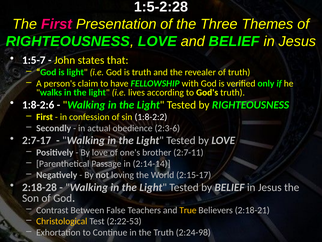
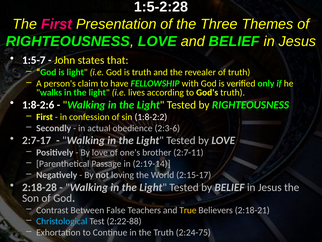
2:14-14: 2:14-14 -> 2:19-14
Christological colour: yellow -> light blue
2:22-53: 2:22-53 -> 2:22-88
2:24-98: 2:24-98 -> 2:24-75
